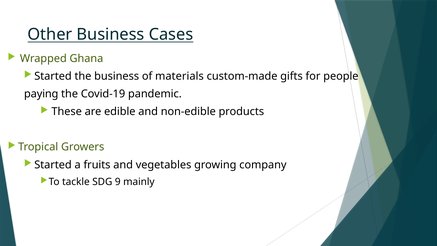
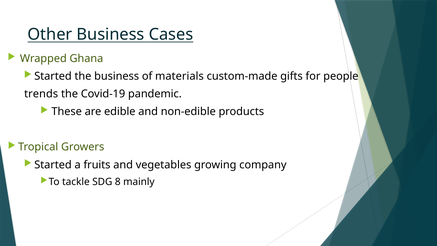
paying: paying -> trends
9: 9 -> 8
